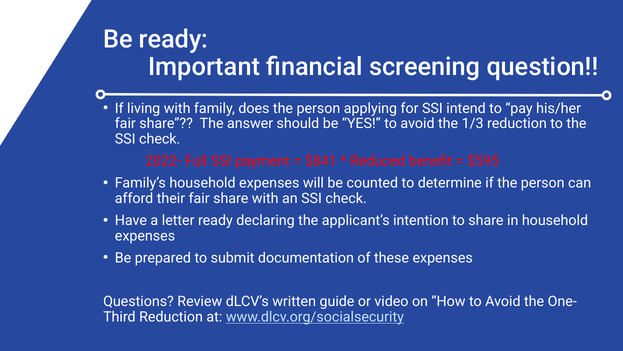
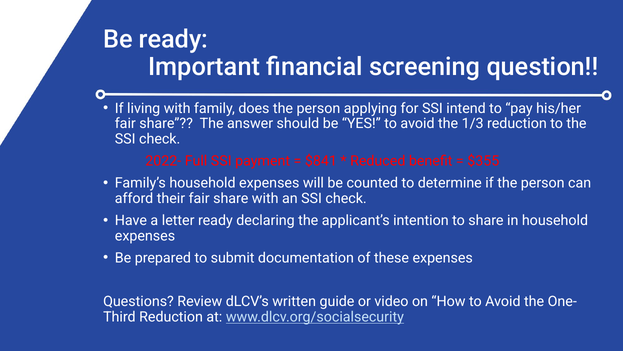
$595: $595 -> $355
